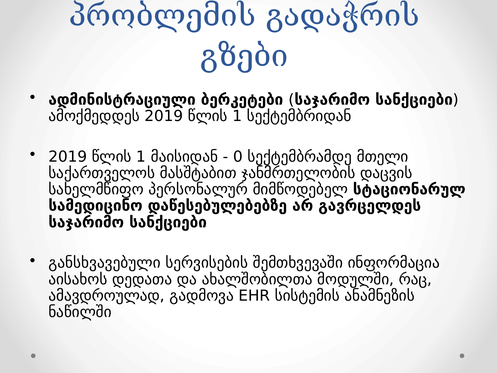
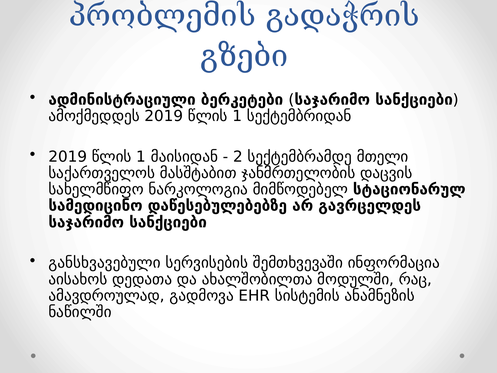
0: 0 -> 2
პერსონალურ: პერსონალურ -> ნარკოლოგია
